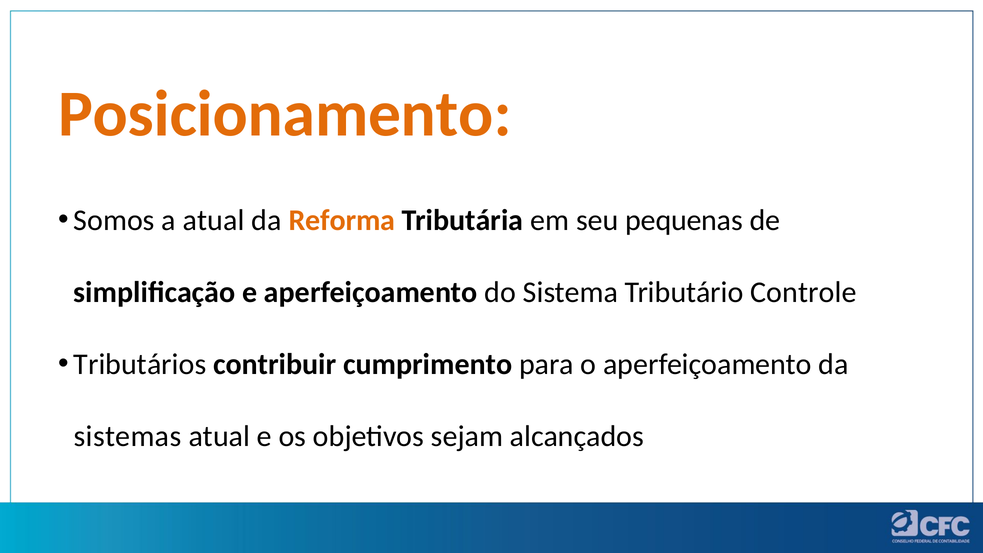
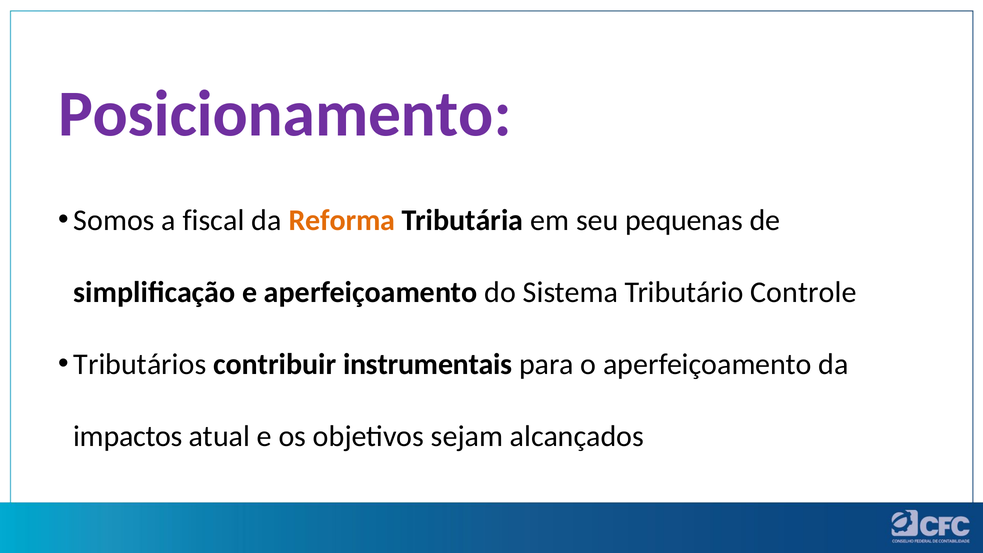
Posicionamento colour: orange -> purple
a atual: atual -> fiscal
cumprimento: cumprimento -> instrumentais
sistemas: sistemas -> impactos
